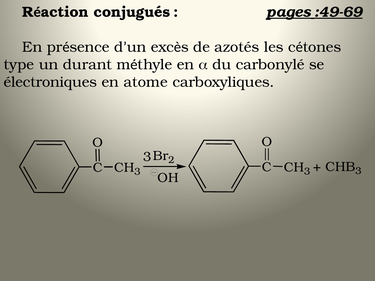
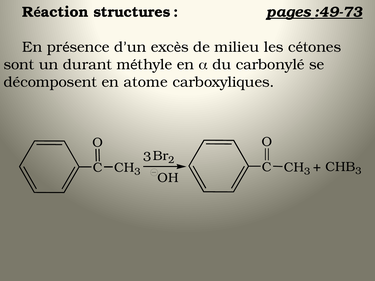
conjugués: conjugués -> structures
:49-69: :49-69 -> :49-73
azotés: azotés -> milieu
type: type -> sont
électroniques: électroniques -> décomposent
